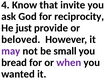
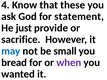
invite: invite -> these
reciprocity: reciprocity -> statement
beloved: beloved -> sacrifice
may colour: purple -> blue
